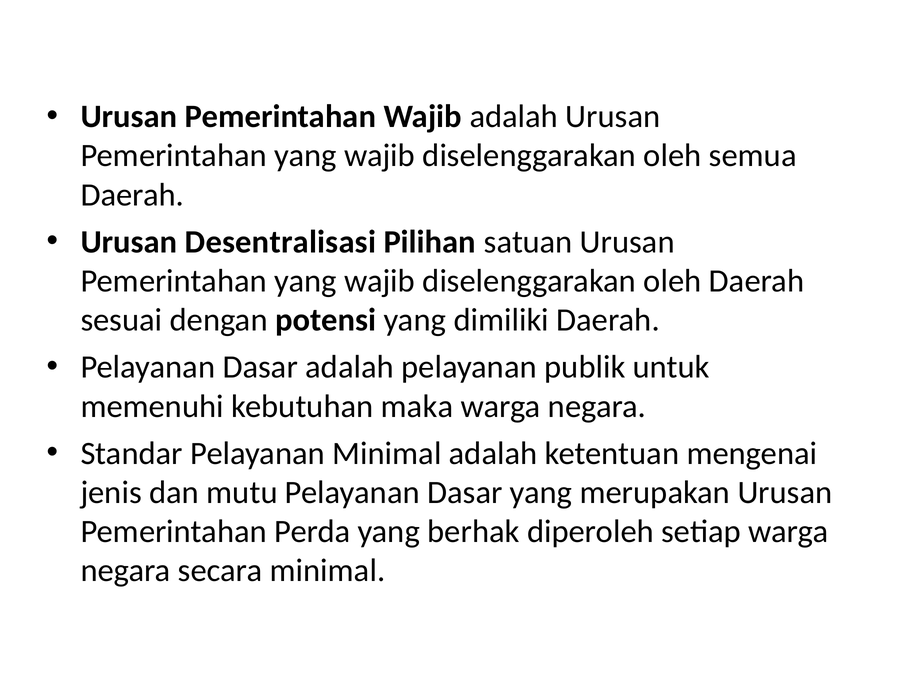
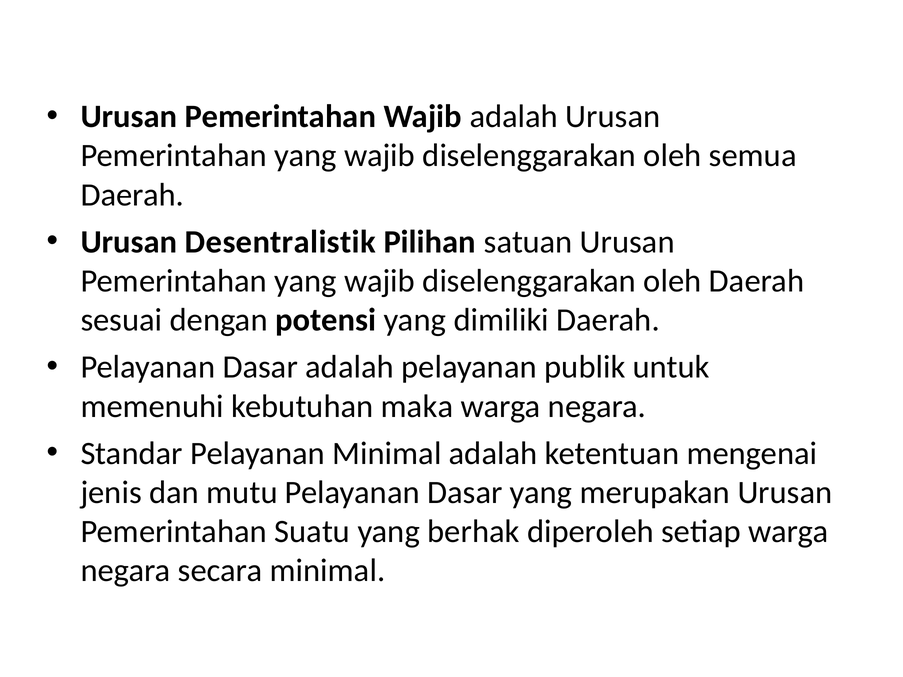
Desentralisasi: Desentralisasi -> Desentralistik
Perda: Perda -> Suatu
